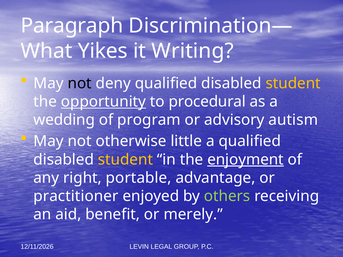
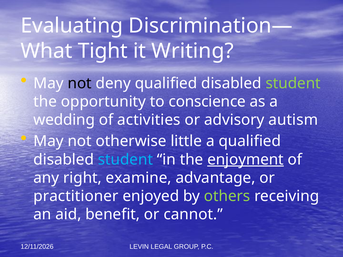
Paragraph: Paragraph -> Evaluating
Yikes: Yikes -> Tight
student at (293, 83) colour: yellow -> light green
opportunity underline: present -> none
procedural: procedural -> conscience
program: program -> activities
student at (125, 160) colour: yellow -> light blue
portable: portable -> examine
merely: merely -> cannot
